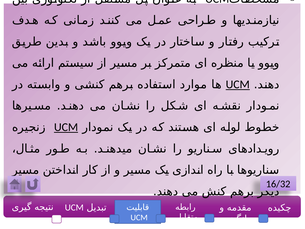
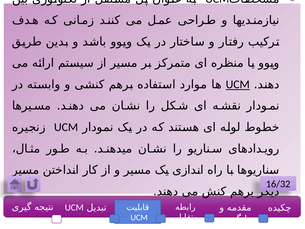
UCM at (66, 127) underline: present -> none
